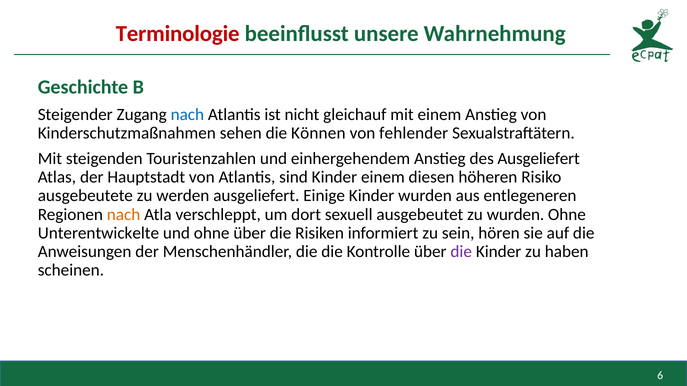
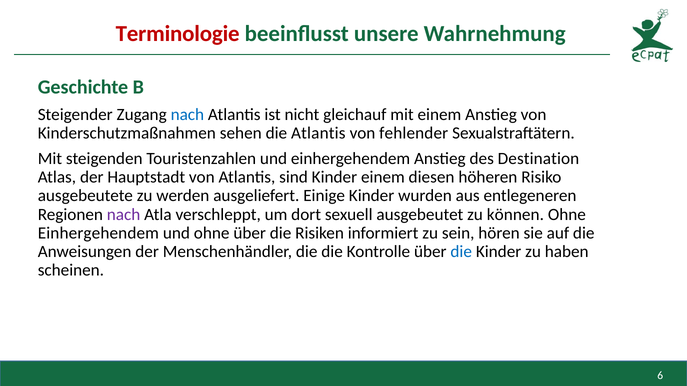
die Können: Können -> Atlantis
des Ausgeliefert: Ausgeliefert -> Destination
nach at (124, 215) colour: orange -> purple
zu wurden: wurden -> können
Unterentwickelte at (98, 233): Unterentwickelte -> Einhergehendem
die at (461, 252) colour: purple -> blue
